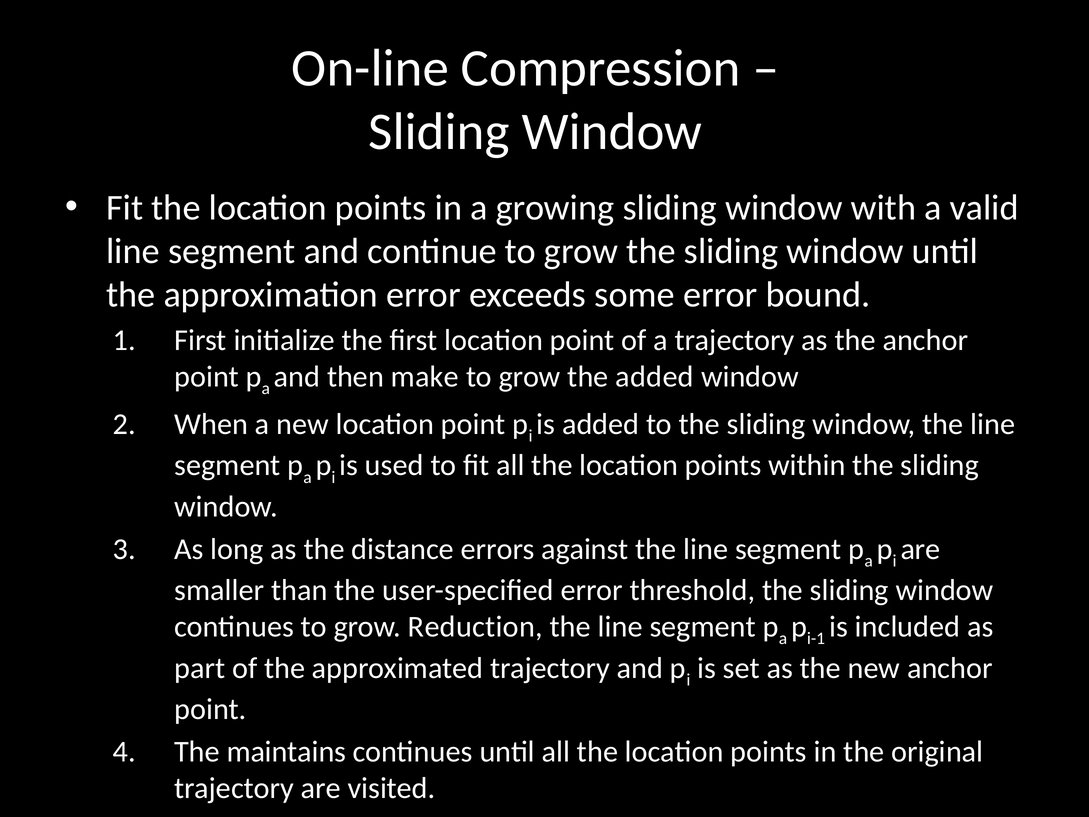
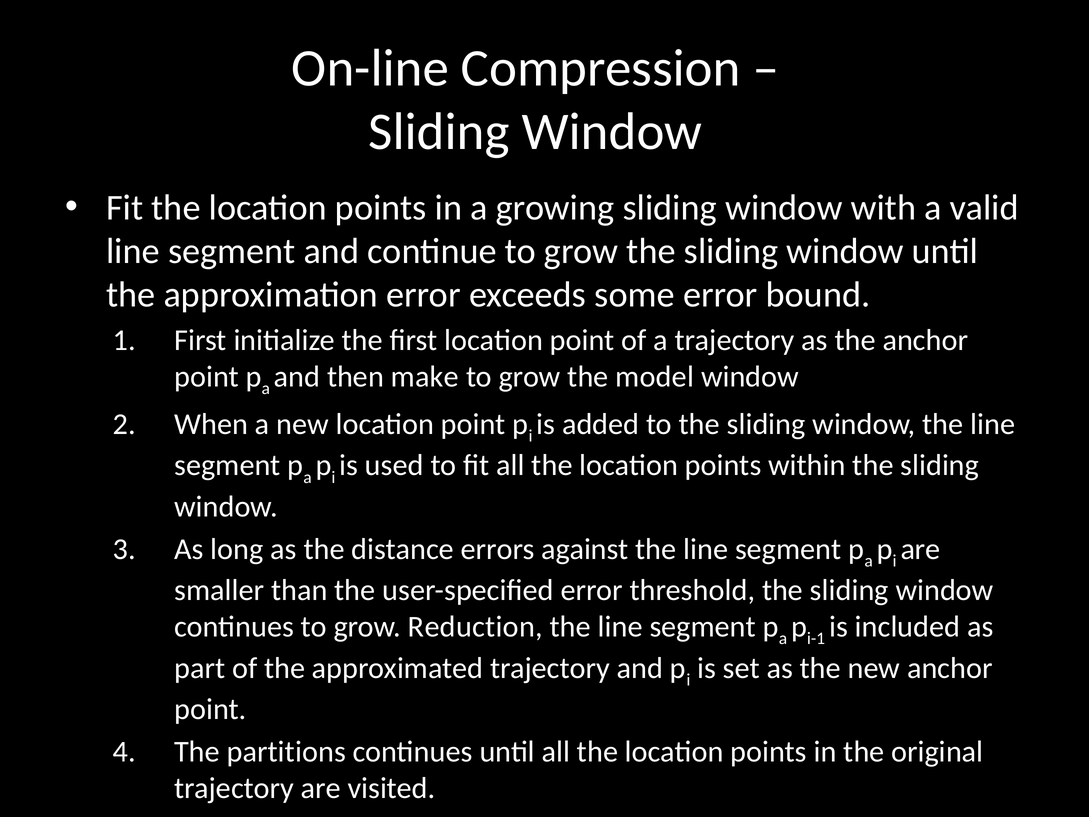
the added: added -> model
maintains: maintains -> partitions
